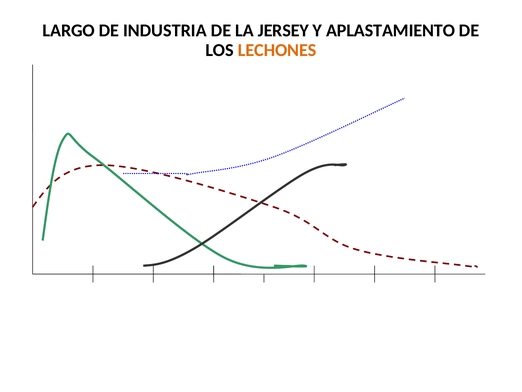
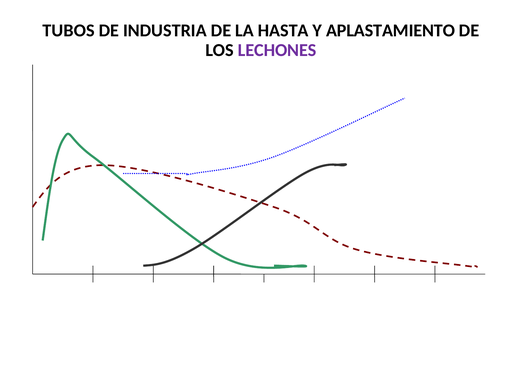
LARGO: LARGO -> TUBOS
JERSEY: JERSEY -> HASTA
LECHONES colour: orange -> purple
